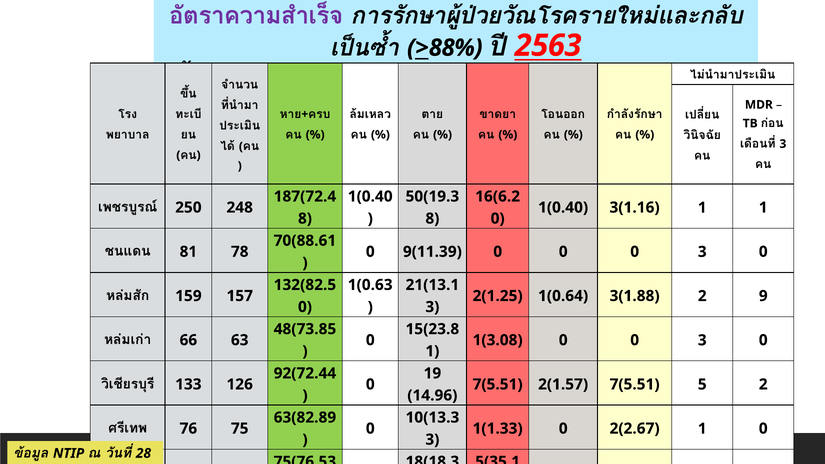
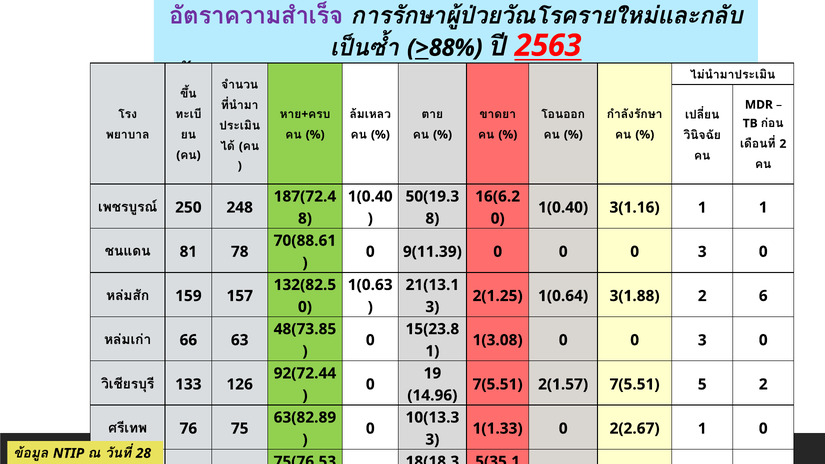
3 at (783, 144): 3 -> 2
2 9: 9 -> 6
